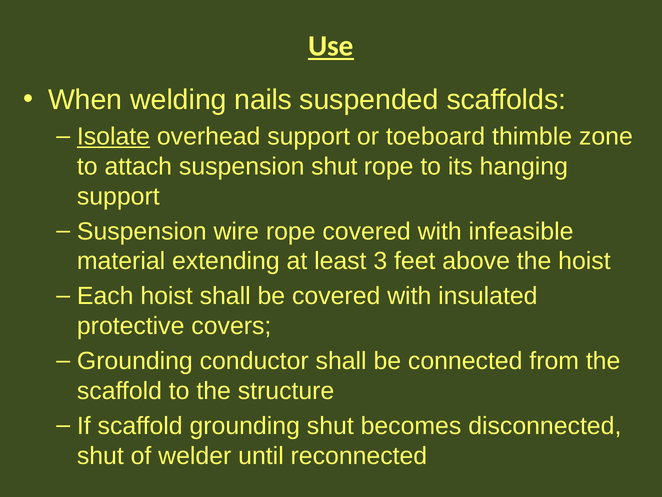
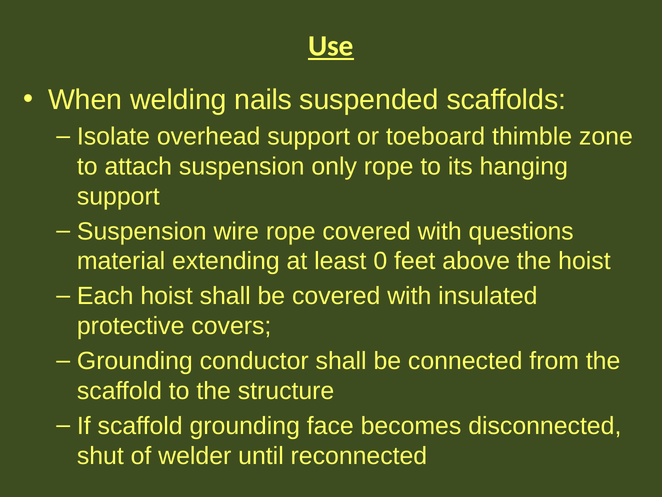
Isolate underline: present -> none
suspension shut: shut -> only
infeasible: infeasible -> questions
3: 3 -> 0
grounding shut: shut -> face
